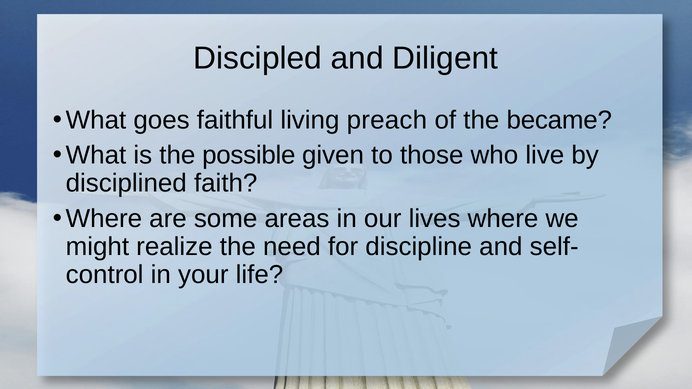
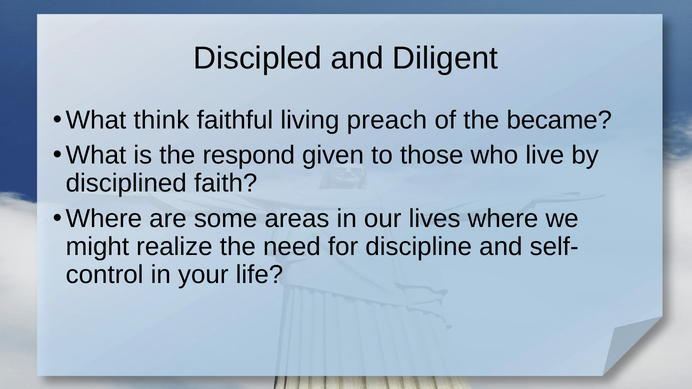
goes: goes -> think
possible: possible -> respond
